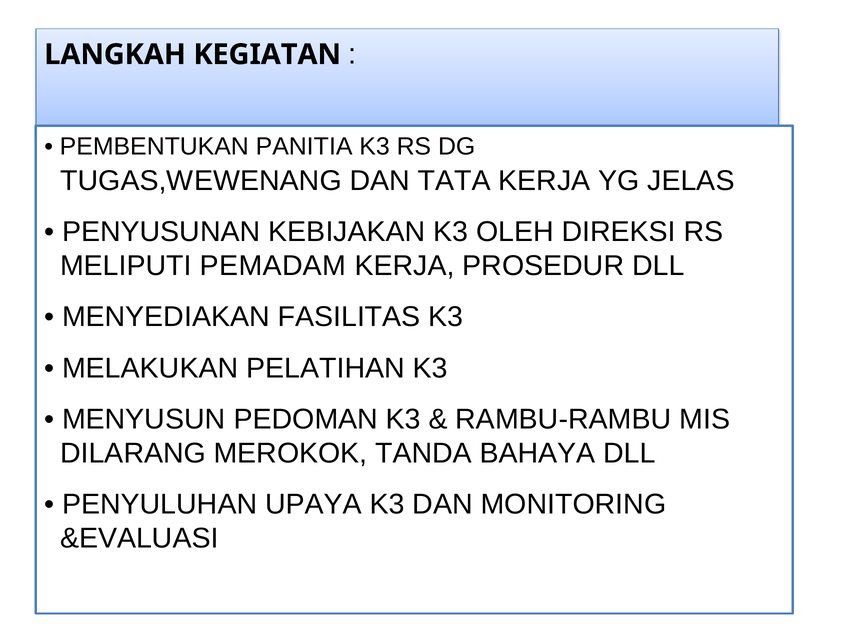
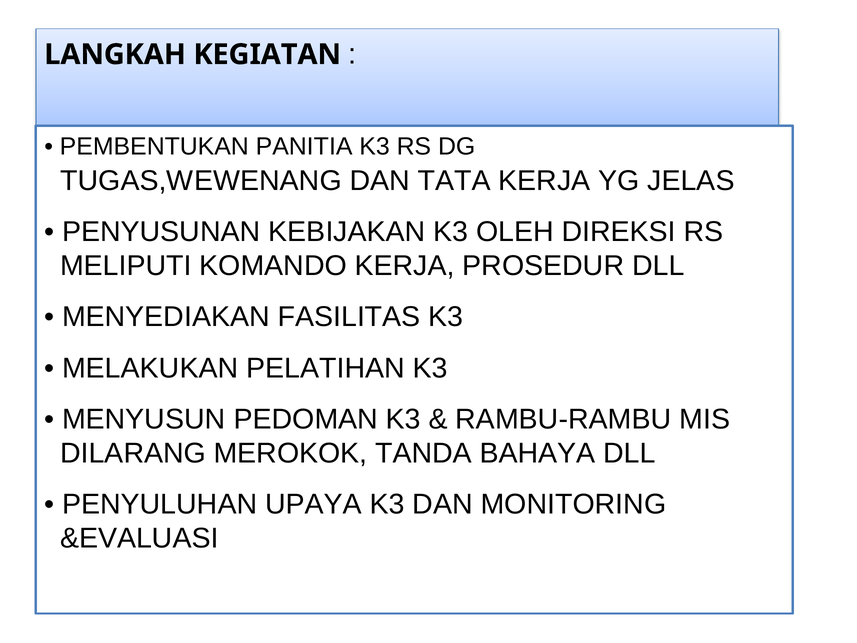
PEMADAM: PEMADAM -> KOMANDO
